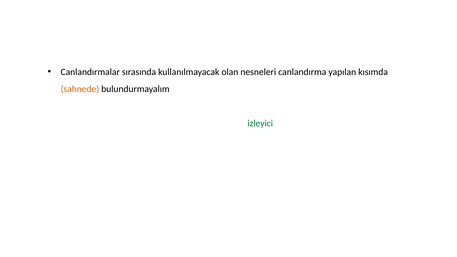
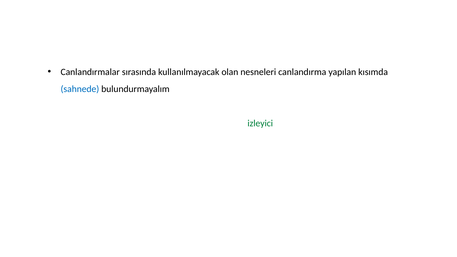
sahnede colour: orange -> blue
